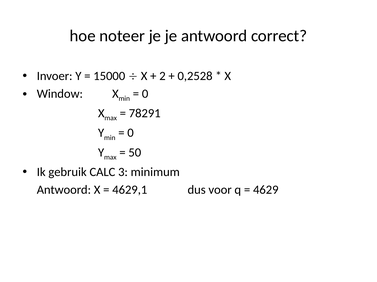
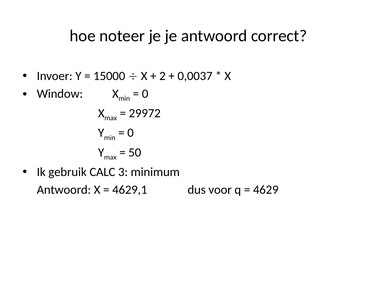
0,2528: 0,2528 -> 0,0037
78291: 78291 -> 29972
